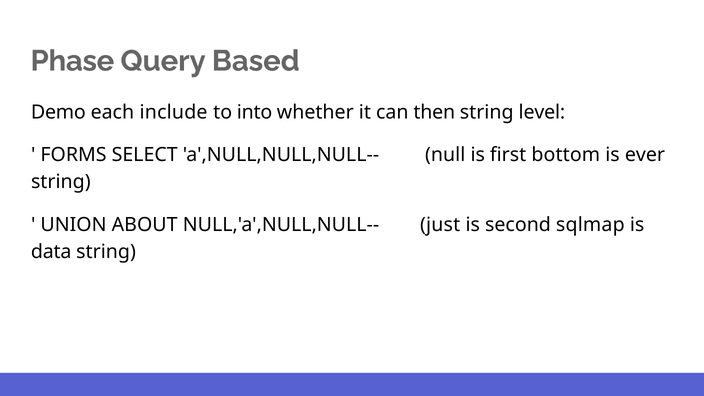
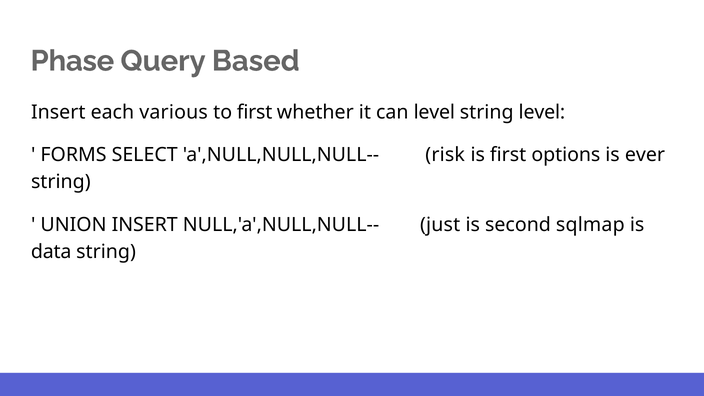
Demo at (58, 112): Demo -> Insert
include: include -> various
to into: into -> first
can then: then -> level
null: null -> risk
bottom: bottom -> options
UNION ABOUT: ABOUT -> INSERT
